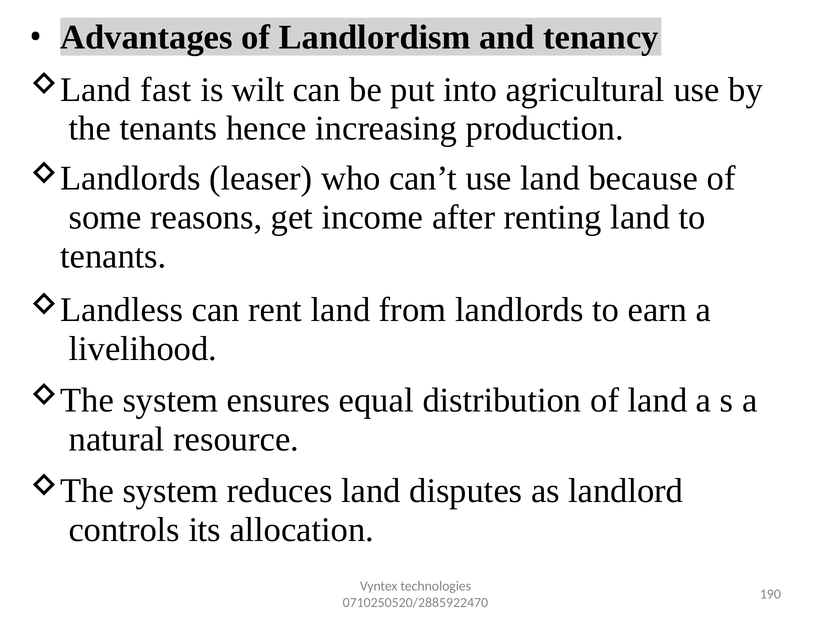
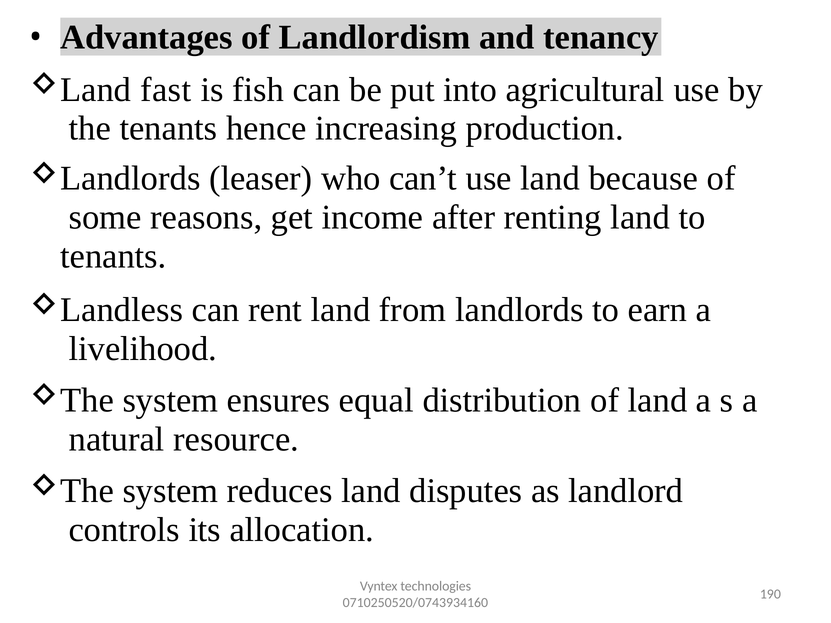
wilt: wilt -> fish
0710250520/2885922470: 0710250520/2885922470 -> 0710250520/0743934160
